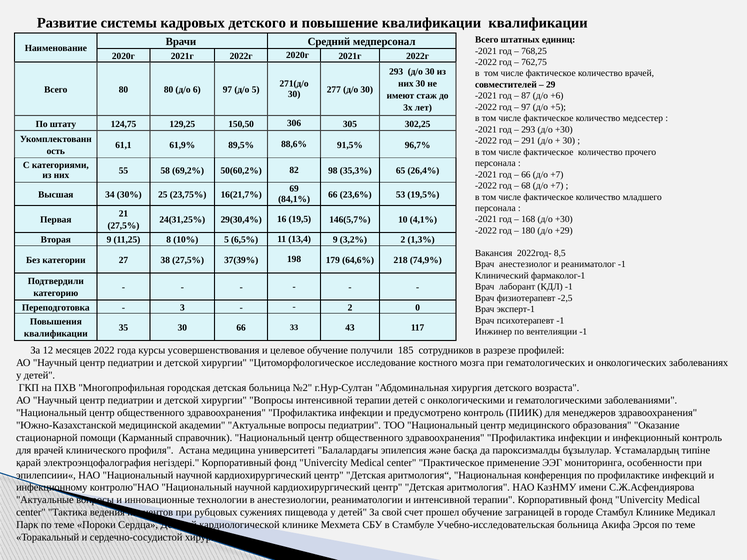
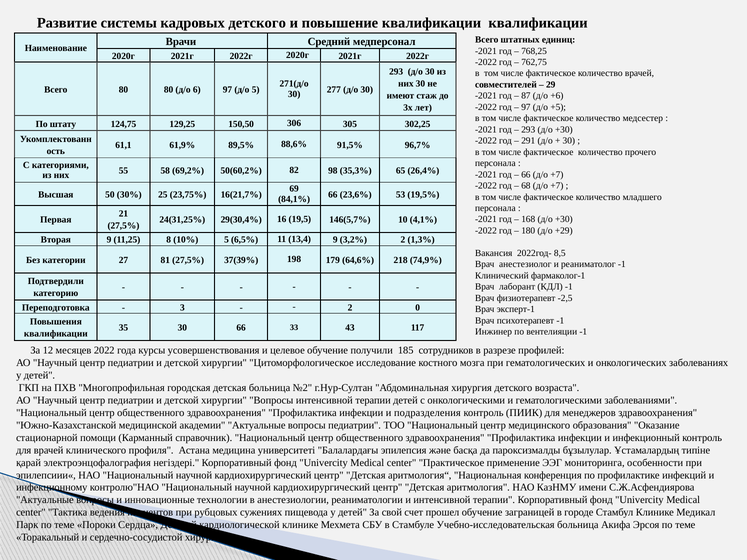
34: 34 -> 50
38: 38 -> 81
предусмотрено: предусмотрено -> подразделения
